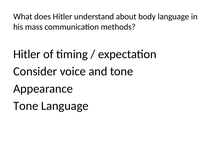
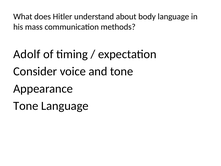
Hitler at (27, 54): Hitler -> Adolf
